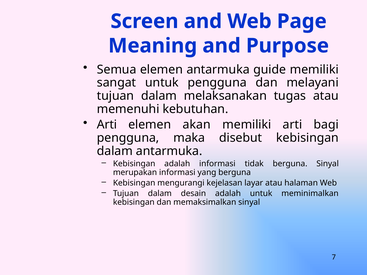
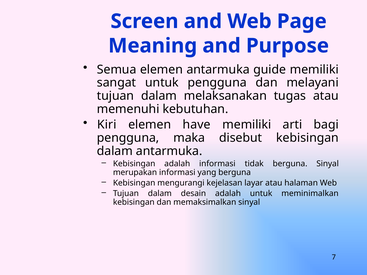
Arti at (107, 125): Arti -> Kiri
akan: akan -> have
